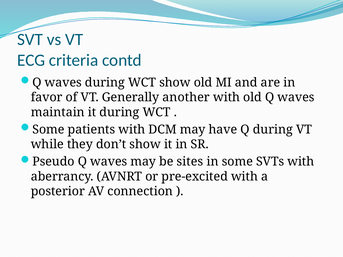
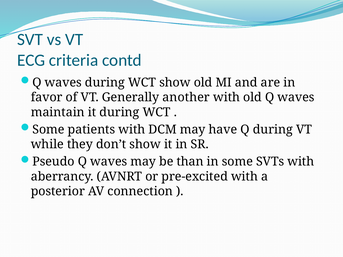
sites: sites -> than
